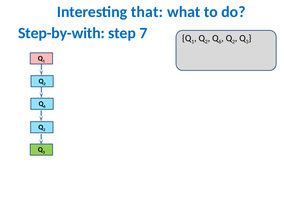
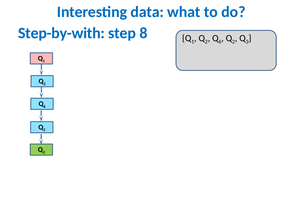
that: that -> data
7: 7 -> 8
